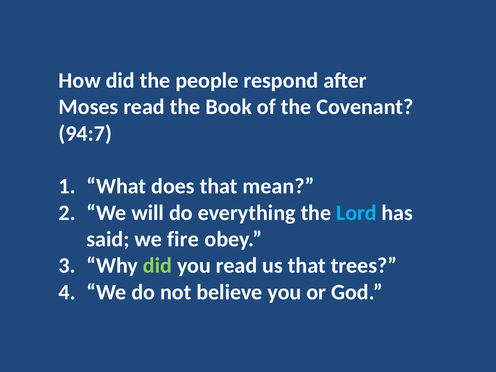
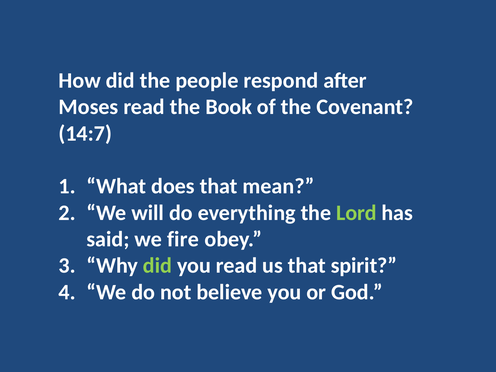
94:7: 94:7 -> 14:7
Lord colour: light blue -> light green
trees: trees -> spirit
